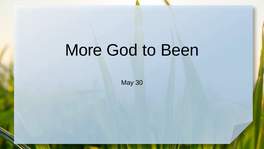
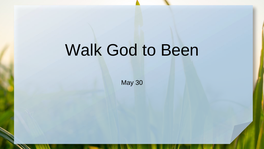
More: More -> Walk
